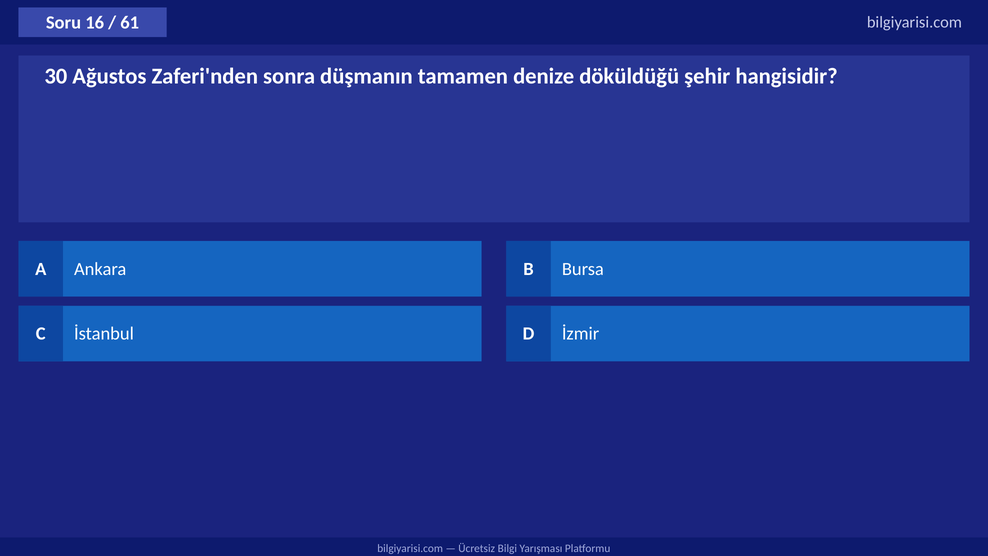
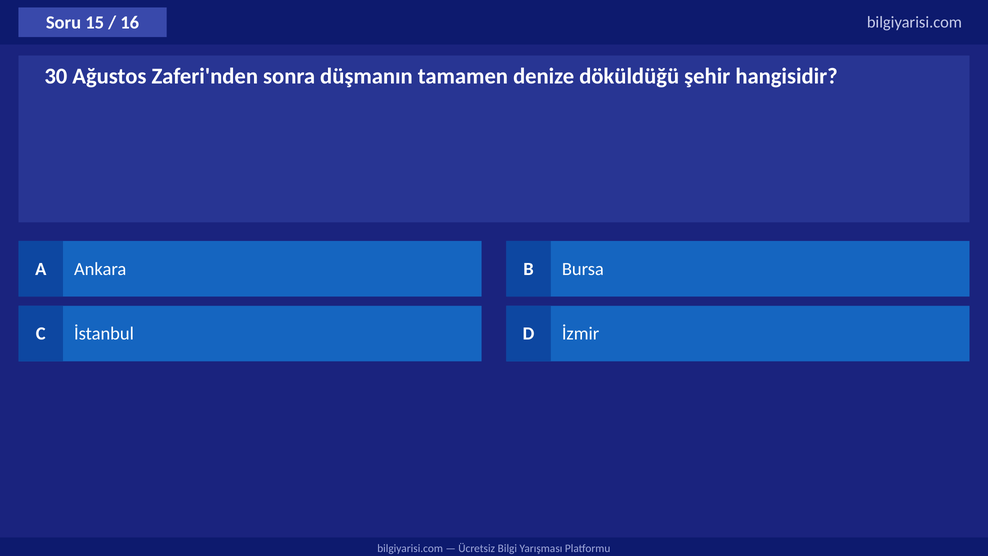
16: 16 -> 15
61: 61 -> 16
